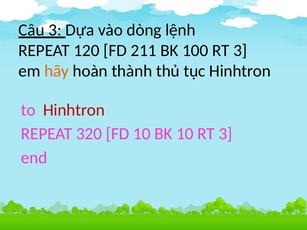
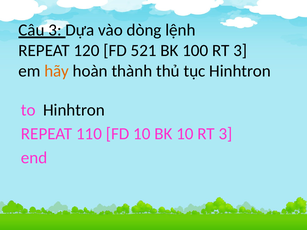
211: 211 -> 521
Hinhtron at (74, 110) colour: red -> black
320: 320 -> 110
